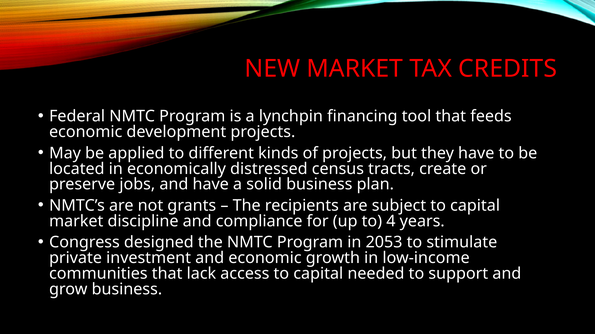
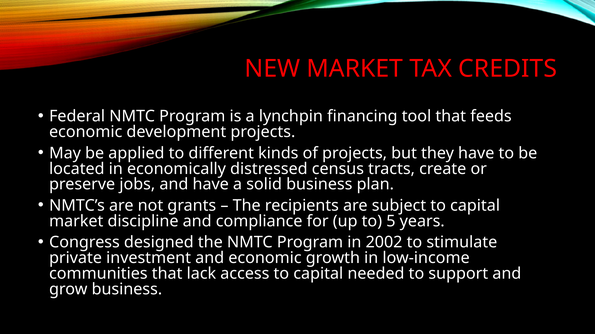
4: 4 -> 5
2053: 2053 -> 2002
